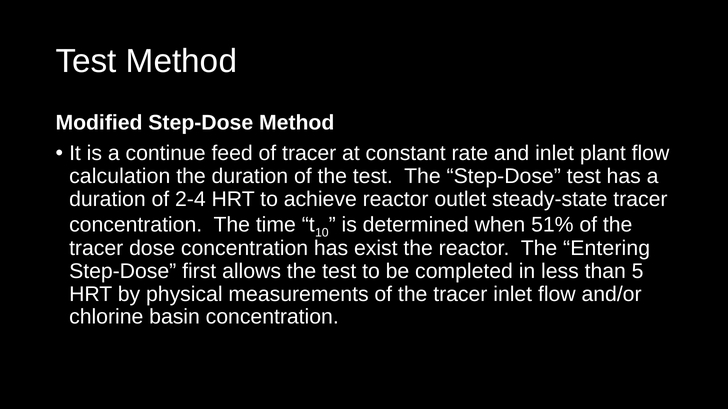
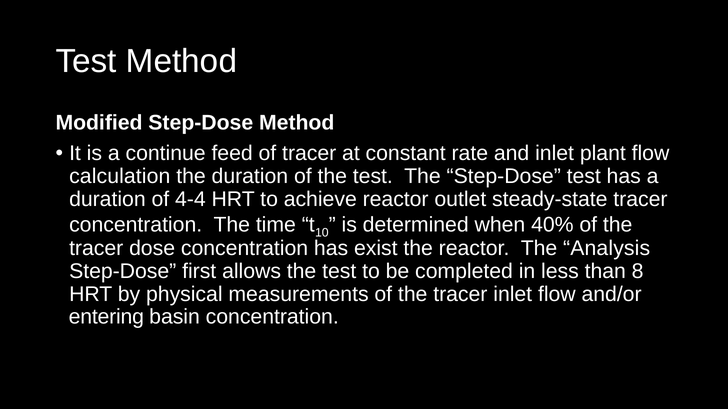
2-4: 2-4 -> 4-4
51%: 51% -> 40%
Entering: Entering -> Analysis
5: 5 -> 8
chlorine: chlorine -> entering
